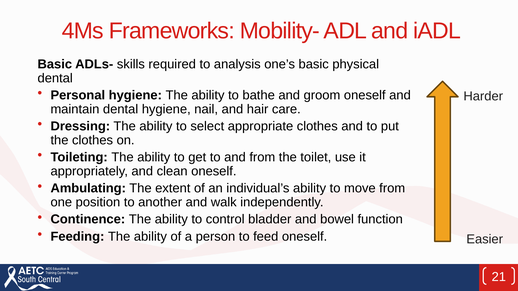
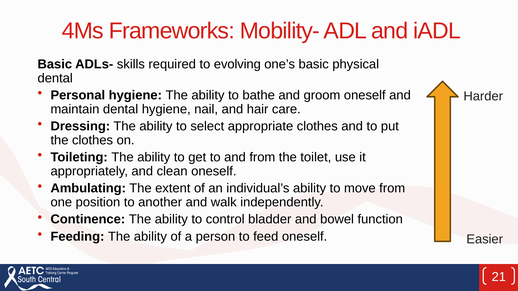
analysis: analysis -> evolving
